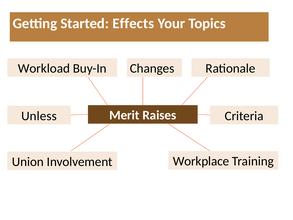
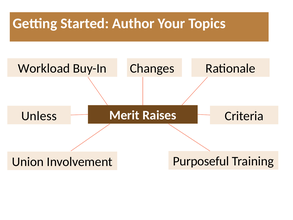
Effects: Effects -> Author
Workplace: Workplace -> Purposeful
